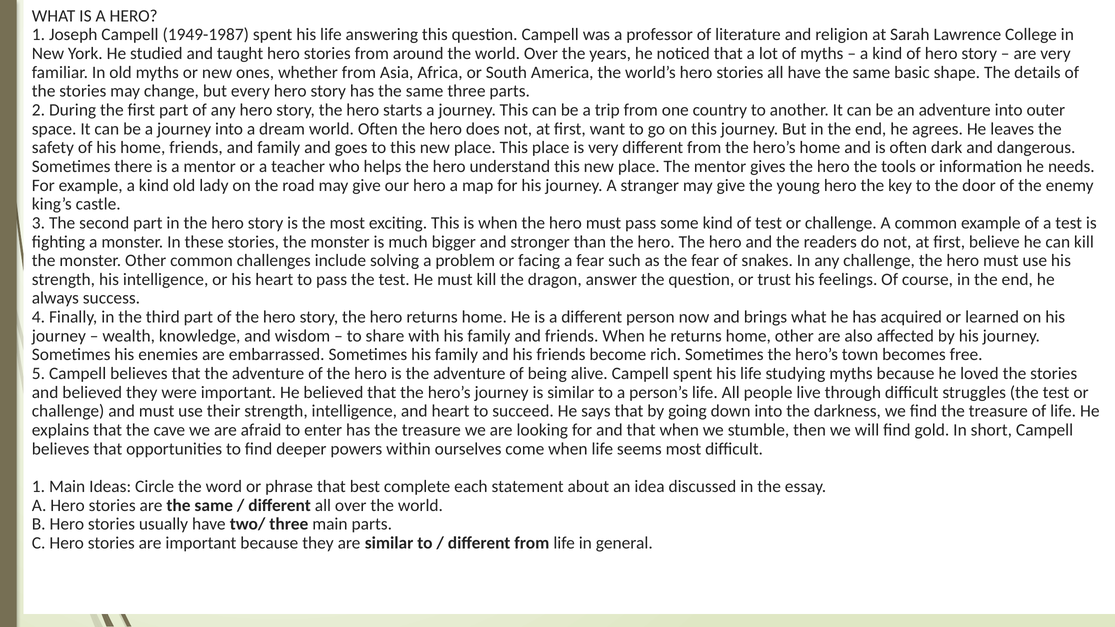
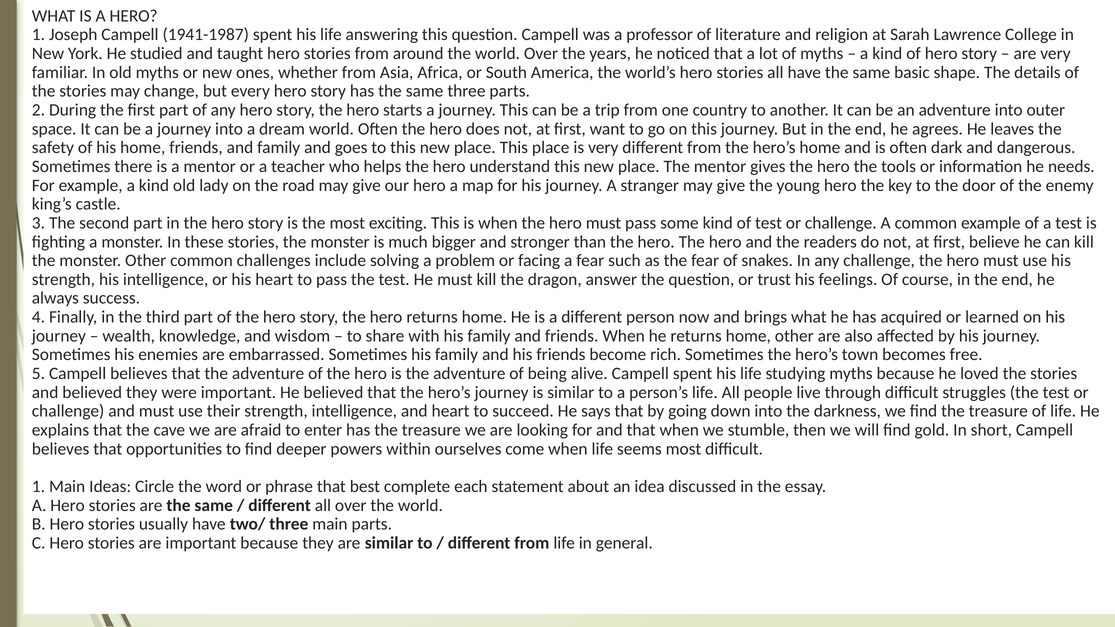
1949-1987: 1949-1987 -> 1941-1987
